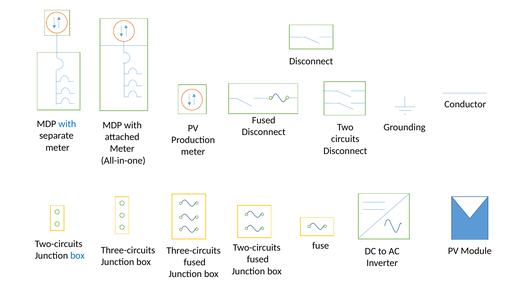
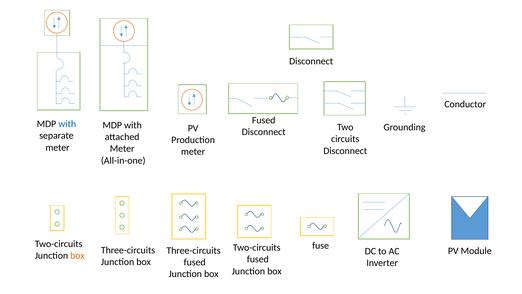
box at (77, 255) colour: blue -> orange
